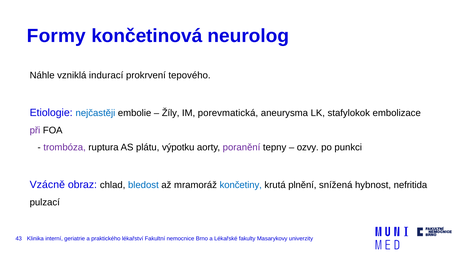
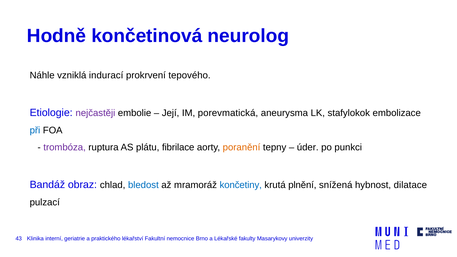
Formy: Formy -> Hodně
nejčastěji colour: blue -> purple
Žíly: Žíly -> Její
při colour: purple -> blue
výpotku: výpotku -> fibrilace
poranění colour: purple -> orange
ozvy: ozvy -> úder
Vzácně: Vzácně -> Bandáž
nefritida: nefritida -> dilatace
